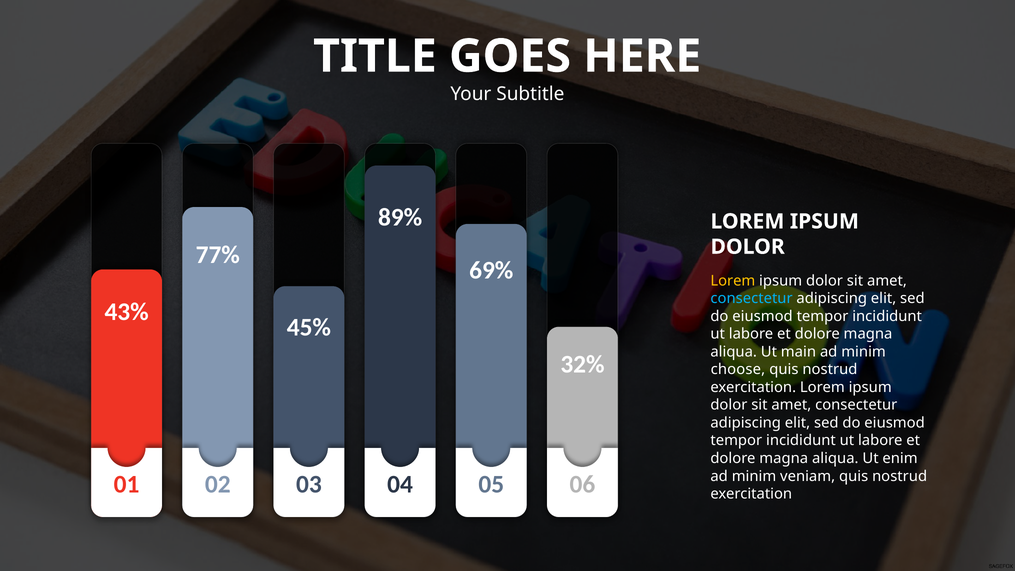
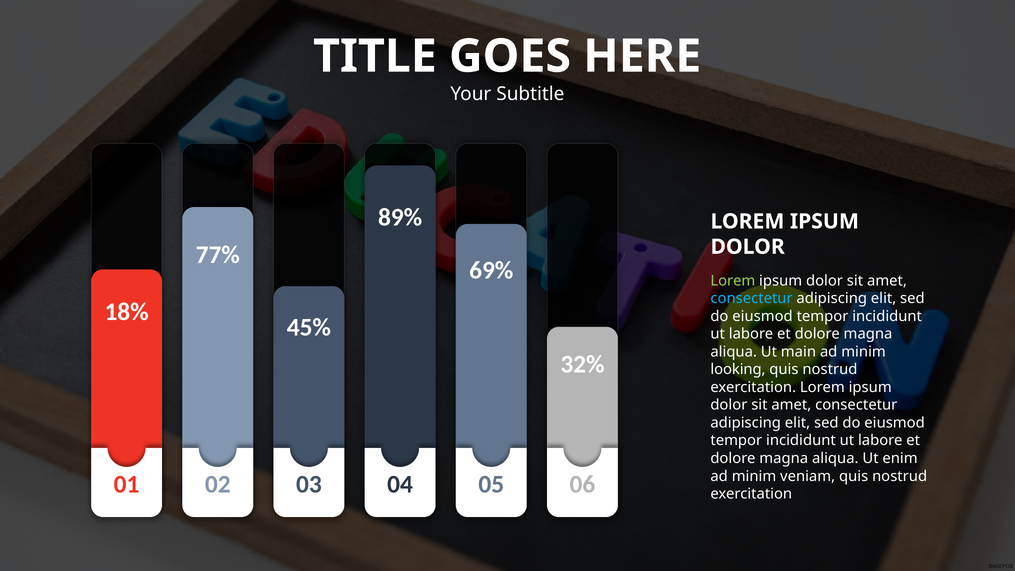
Lorem at (733, 281) colour: yellow -> light green
43%: 43% -> 18%
choose: choose -> looking
